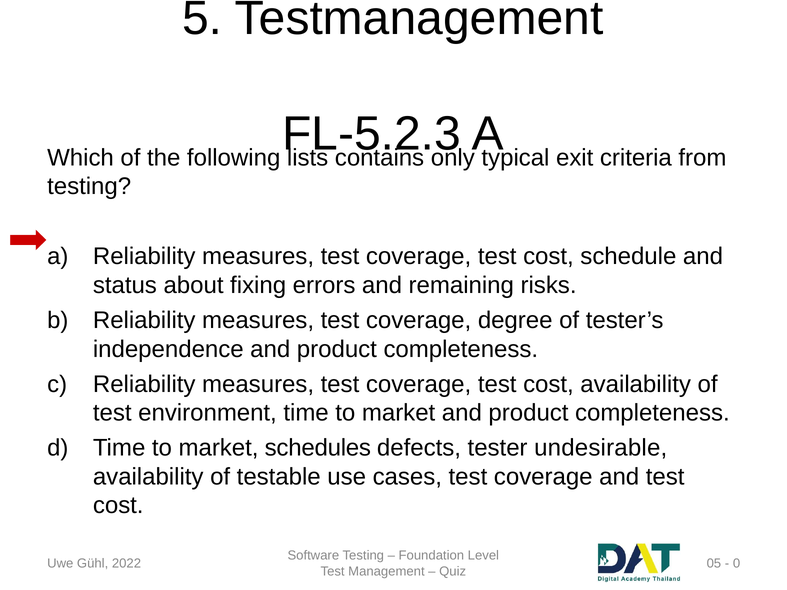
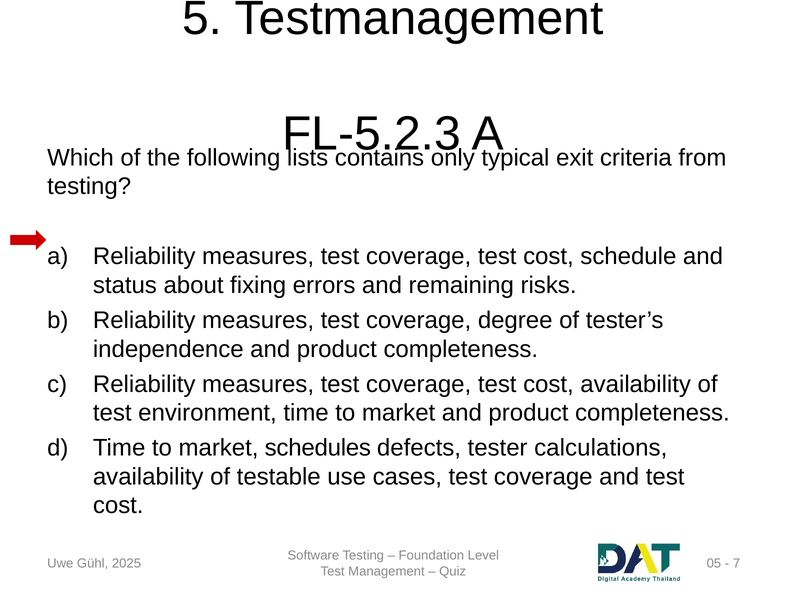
undesirable: undesirable -> calculations
2022: 2022 -> 2025
0: 0 -> 7
